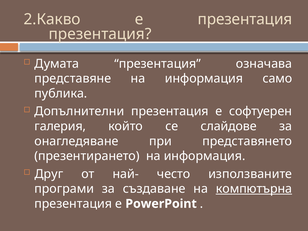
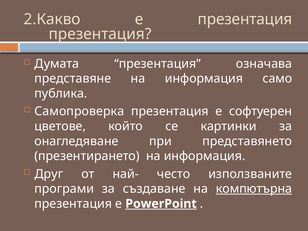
Допълнителни: Допълнителни -> Самопроверка
галерия: галерия -> цветове
слайдове: слайдове -> картинки
PowerPoint underline: none -> present
